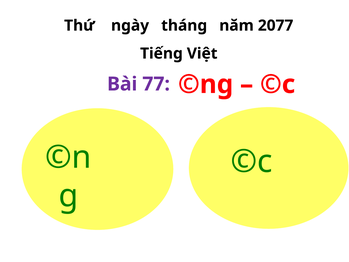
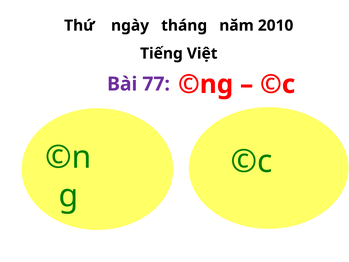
2077: 2077 -> 2010
